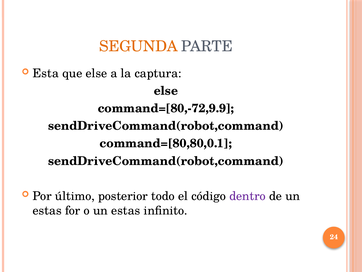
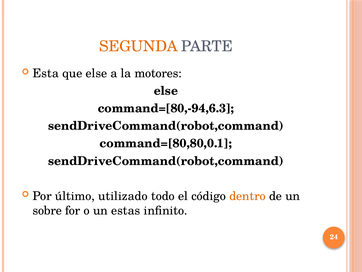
captura: captura -> motores
command=[80,-72,9.9: command=[80,-72,9.9 -> command=[80,-94,6.3
posterior: posterior -> utilizado
dentro colour: purple -> orange
estas at (47, 210): estas -> sobre
